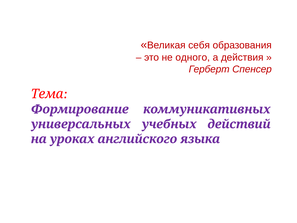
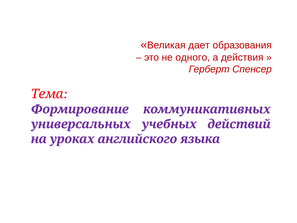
себя: себя -> дает
